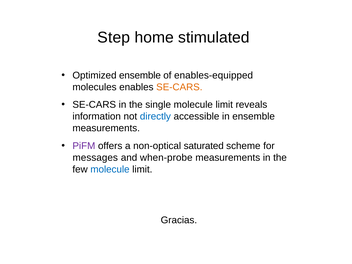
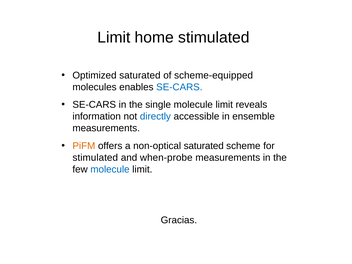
Step at (114, 37): Step -> Limit
Optimized ensemble: ensemble -> saturated
enables-equipped: enables-equipped -> scheme-equipped
SE-CARS at (179, 87) colour: orange -> blue
PiFM colour: purple -> orange
messages at (95, 158): messages -> stimulated
